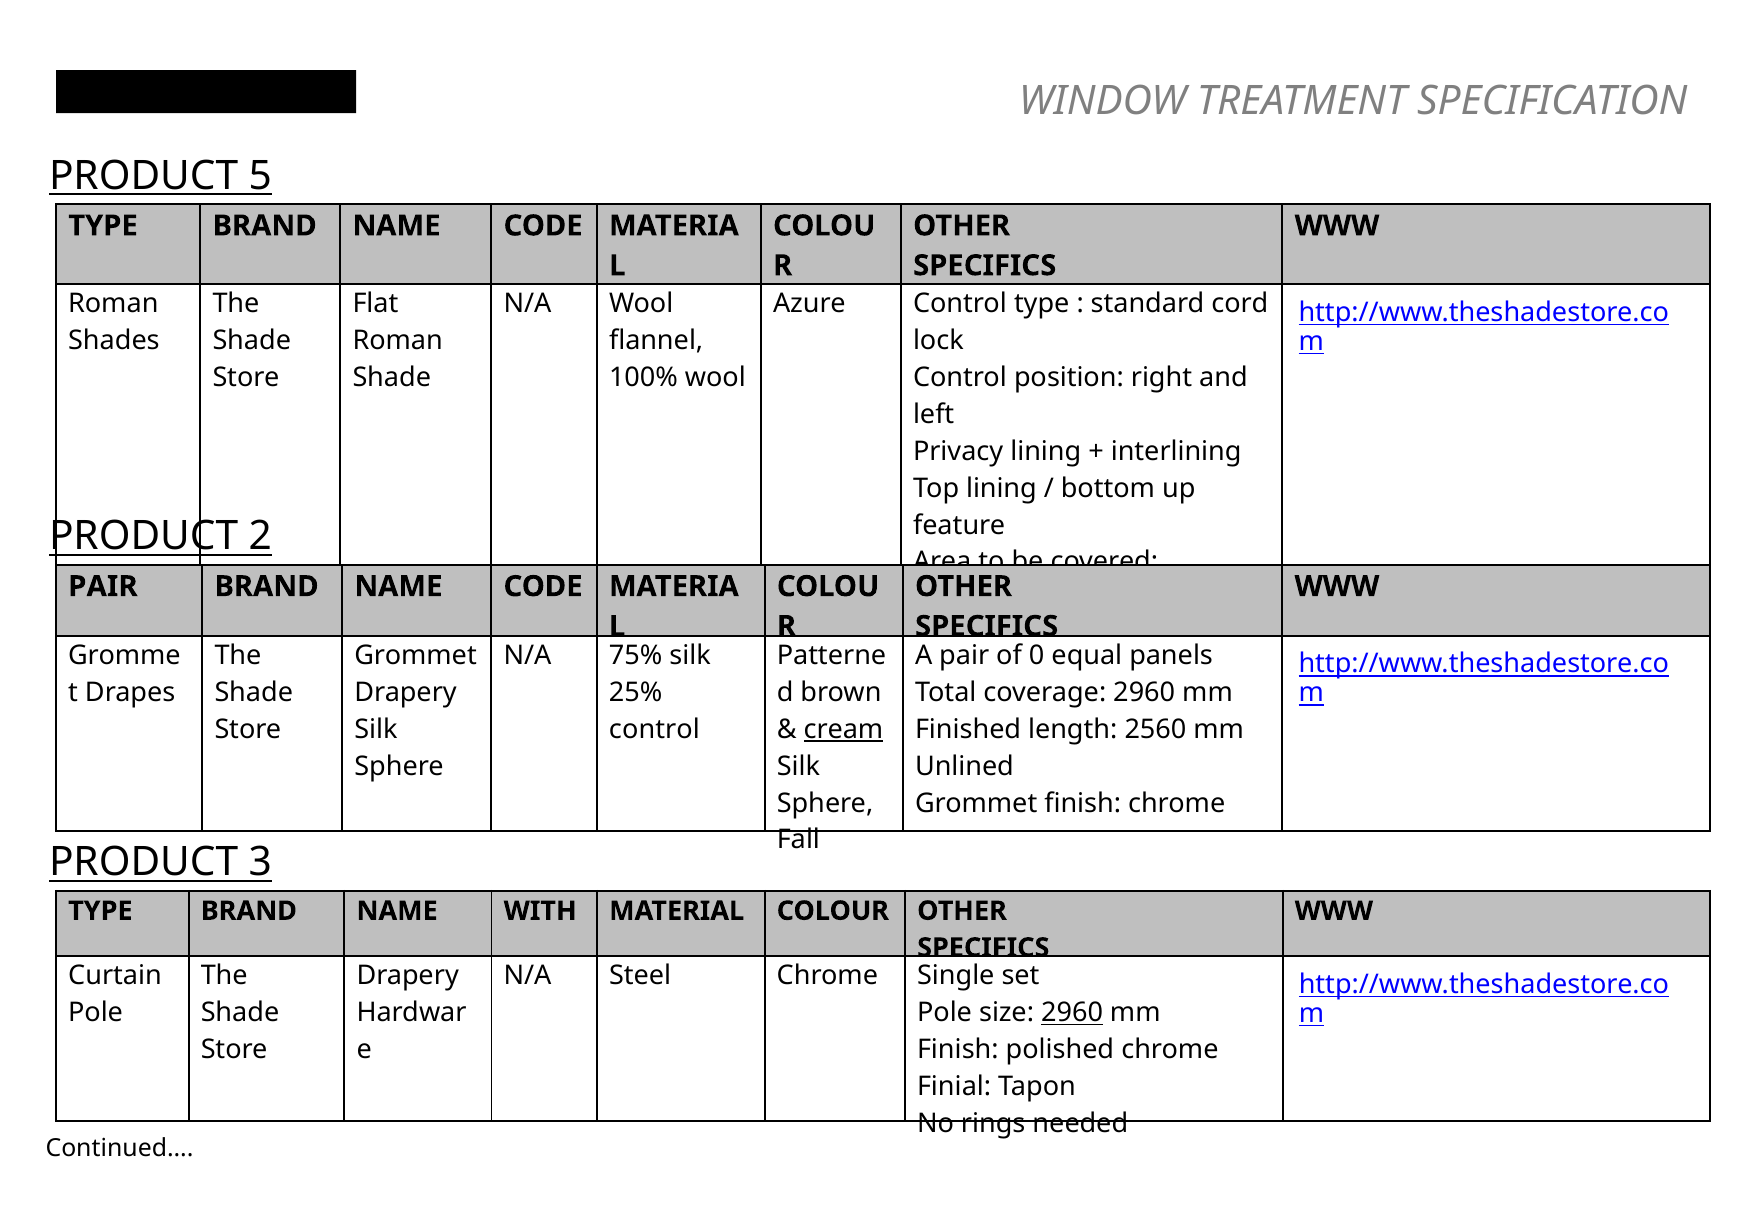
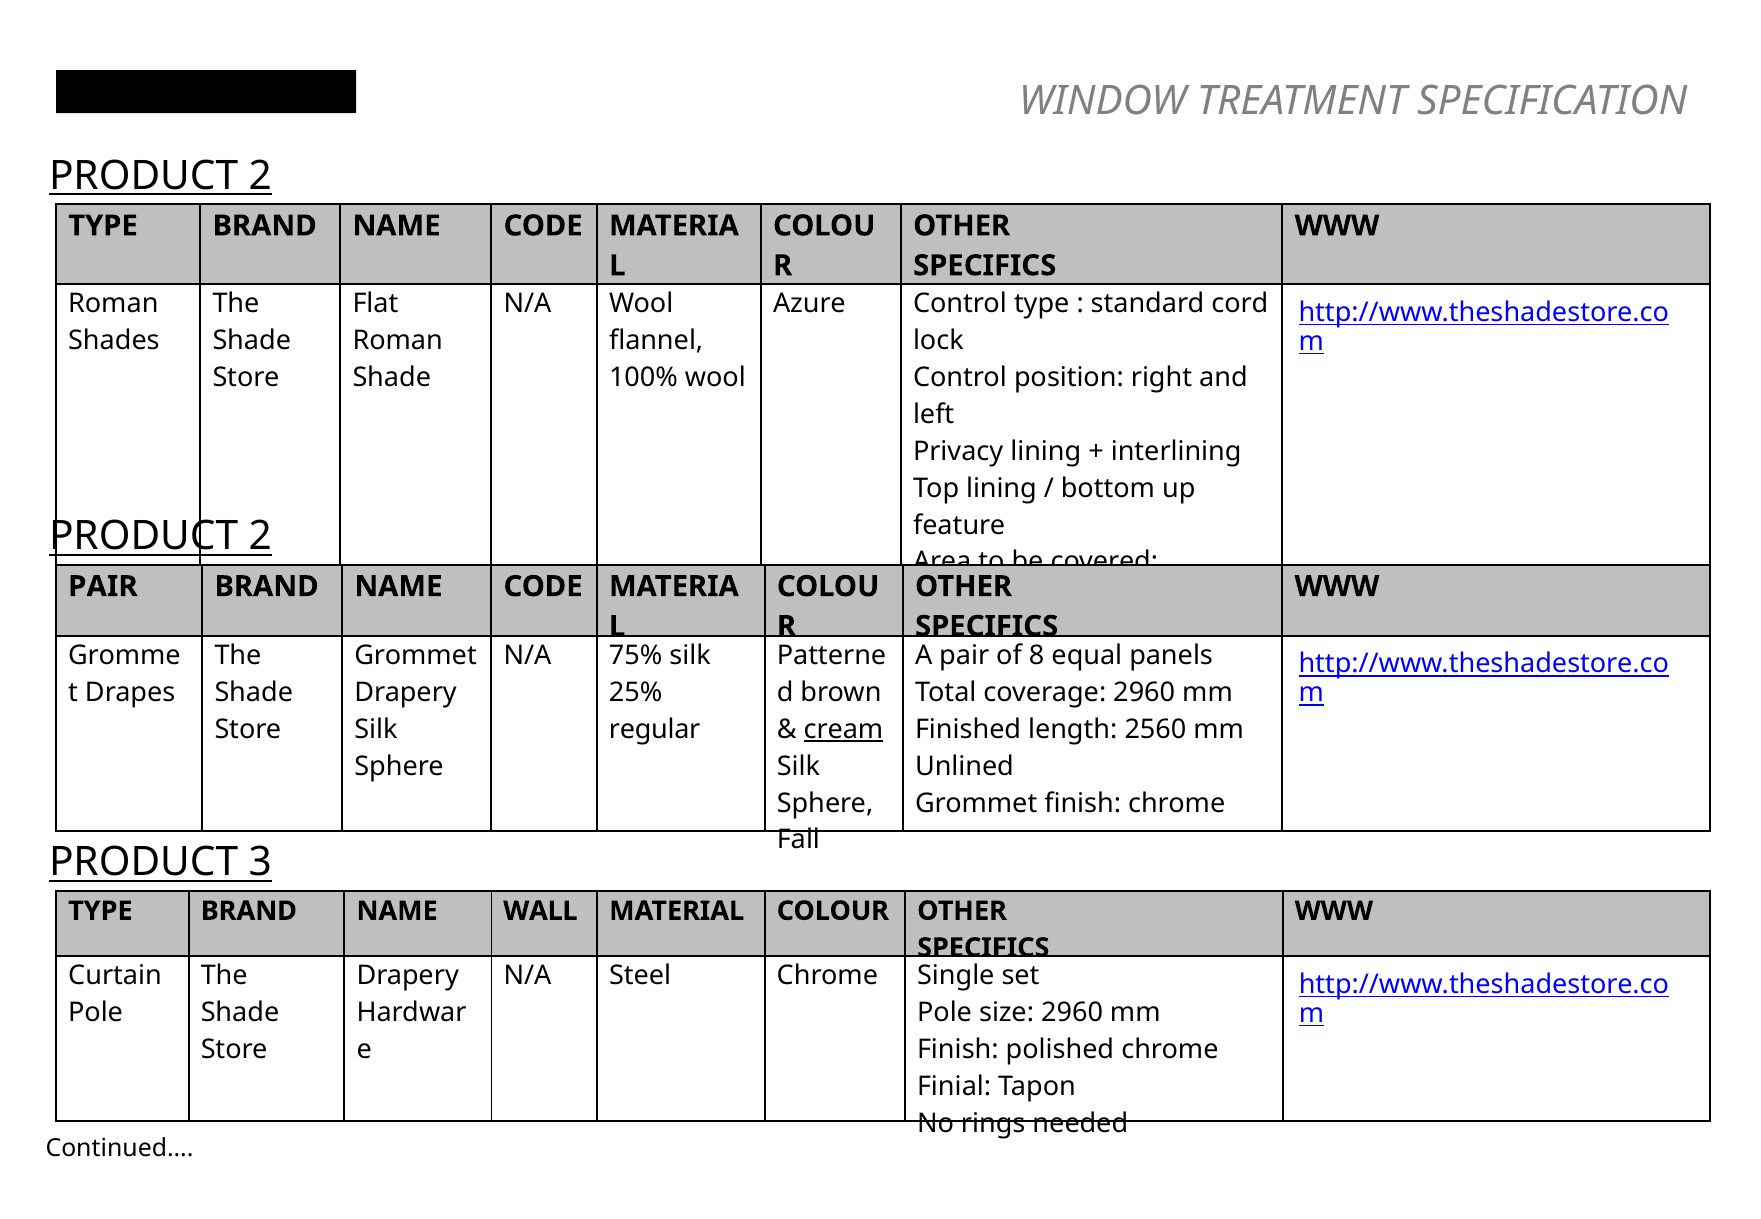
5 at (260, 176): 5 -> 2
0: 0 -> 8
control at (654, 729): control -> regular
WITH: WITH -> WALL
2960 at (1072, 1013) underline: present -> none
